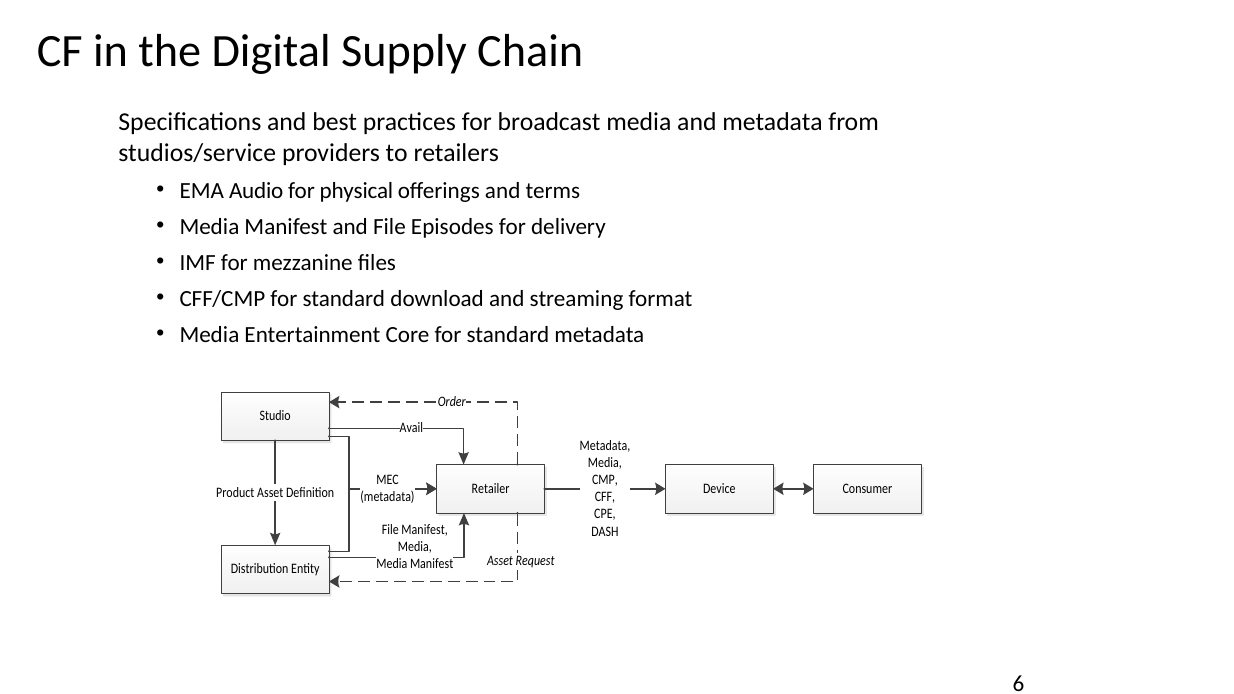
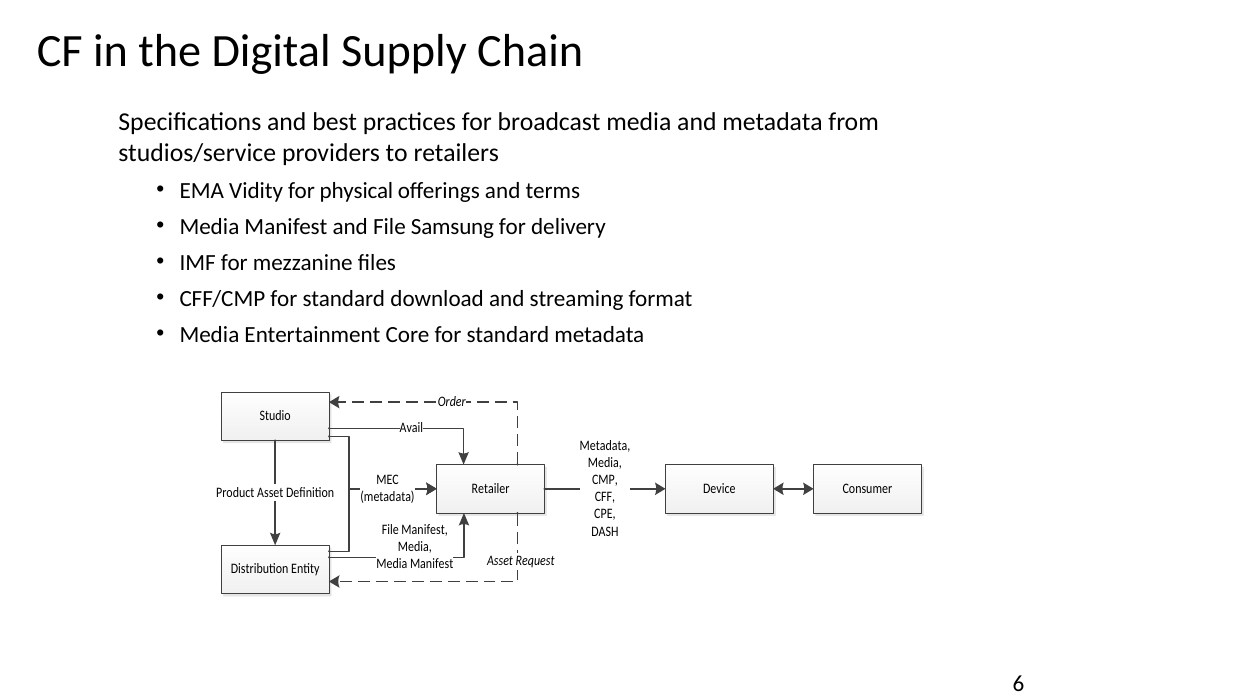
Audio: Audio -> Vidity
Episodes: Episodes -> Samsung
